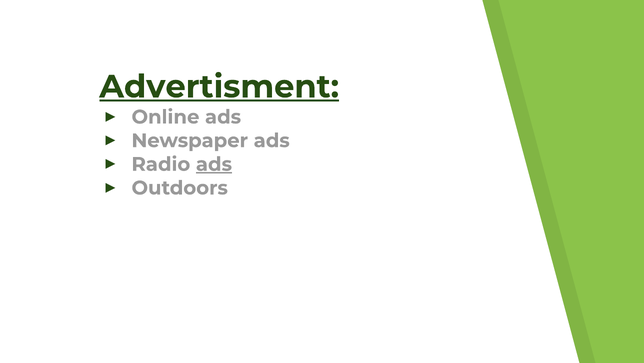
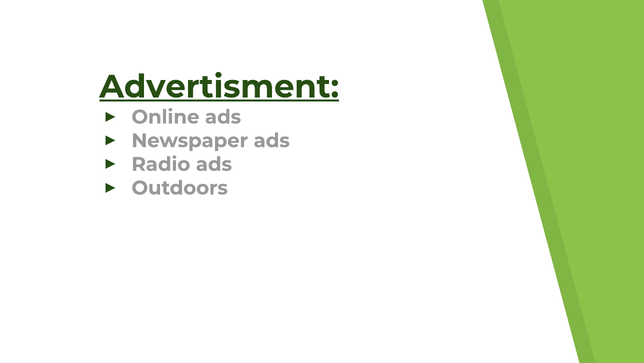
ads at (214, 164) underline: present -> none
